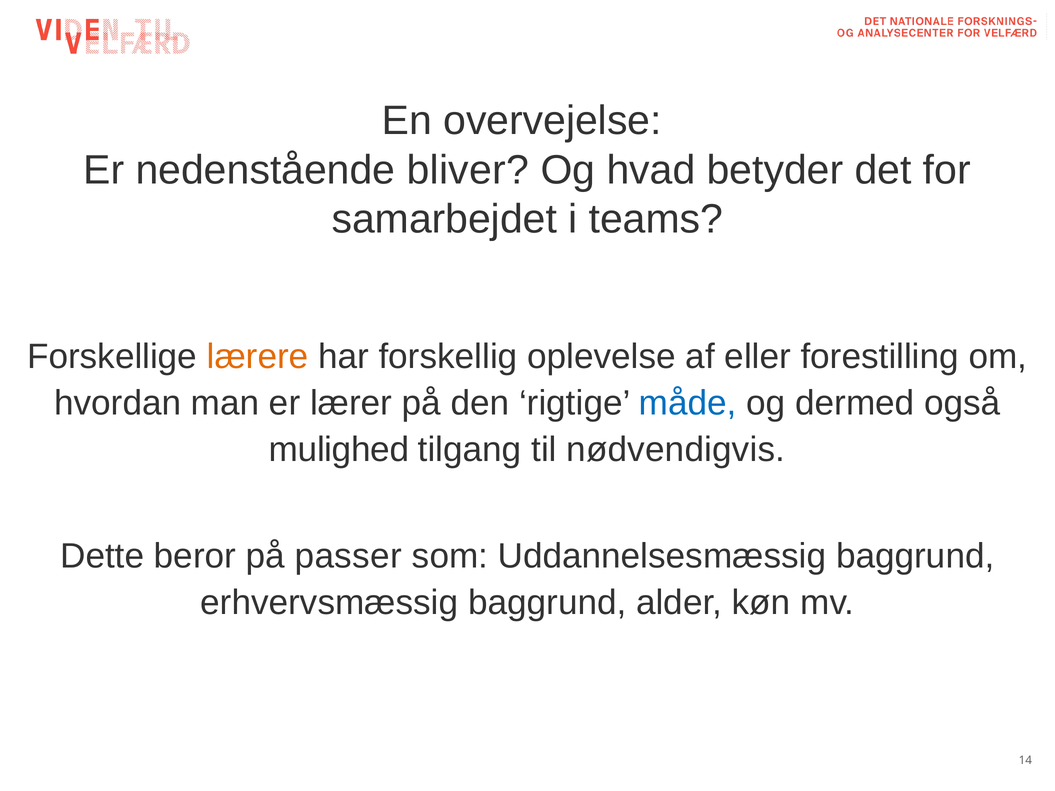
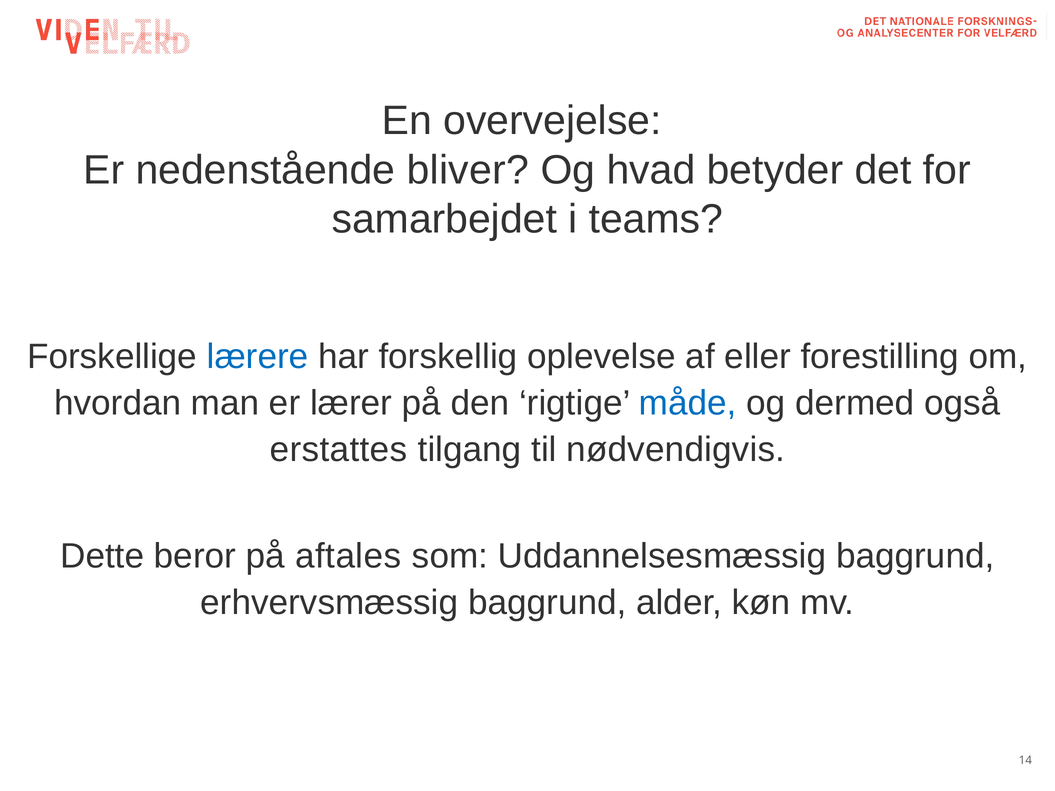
lærere colour: orange -> blue
mulighed: mulighed -> erstattes
passer: passer -> aftales
